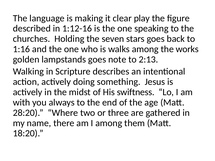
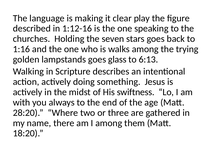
works: works -> trying
note: note -> glass
2:13: 2:13 -> 6:13
